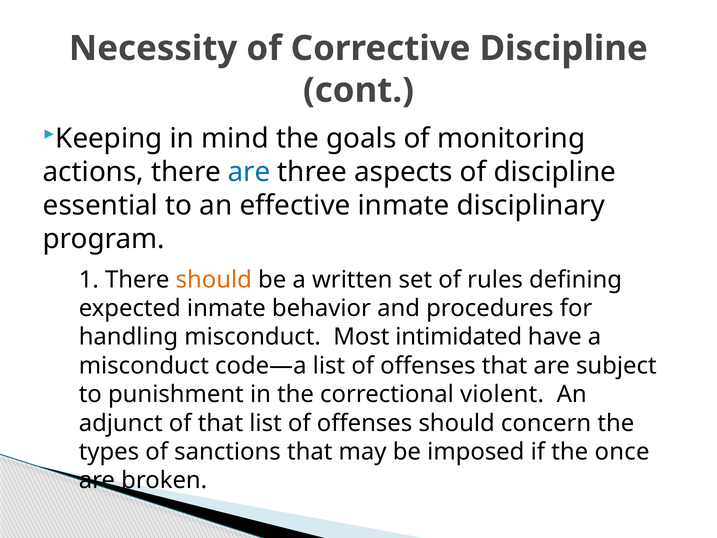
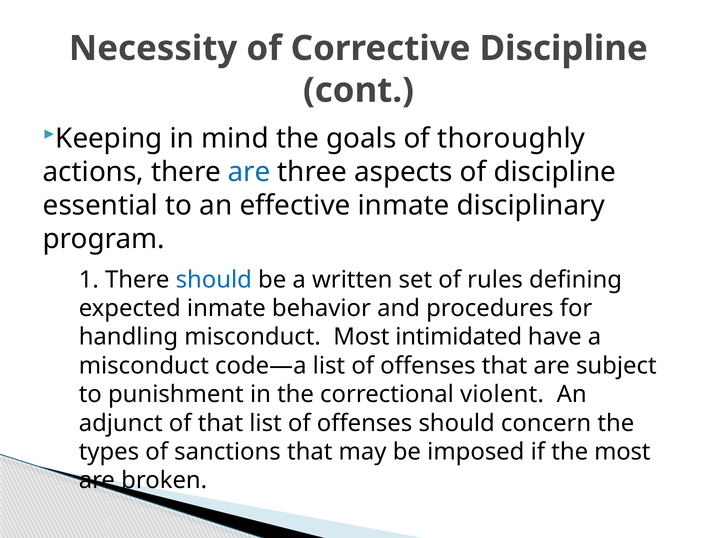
monitoring: monitoring -> thoroughly
should at (214, 280) colour: orange -> blue
the once: once -> most
